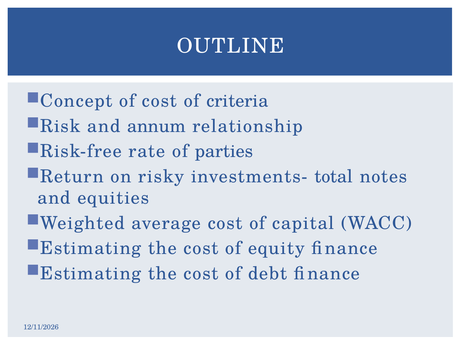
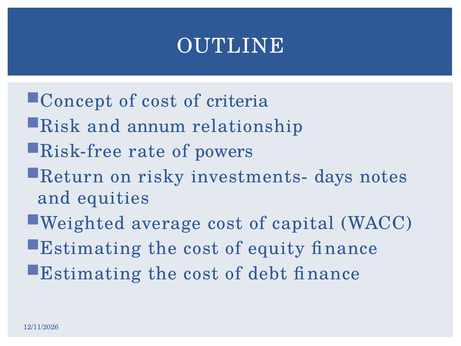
parties: parties -> powers
total: total -> days
